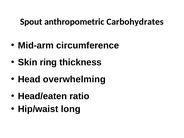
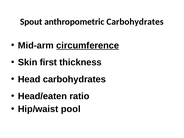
circumference underline: none -> present
ring: ring -> first
Head overwhelming: overwhelming -> carbohydrates
long: long -> pool
